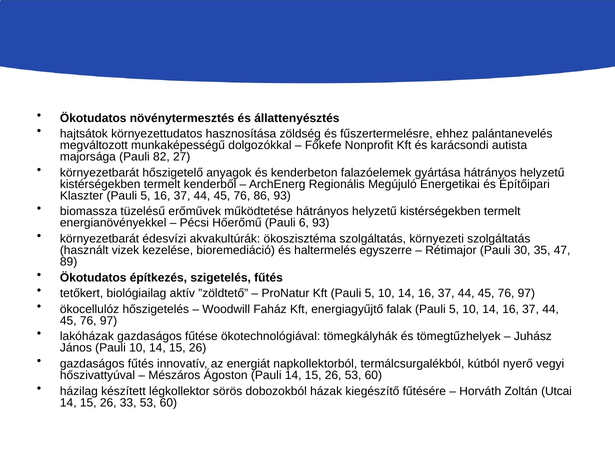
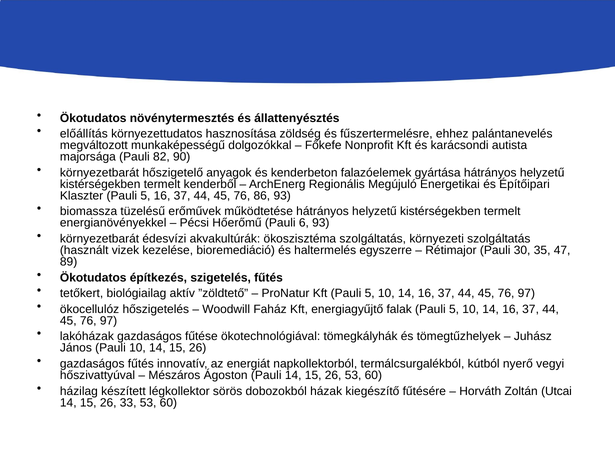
hajtsátok: hajtsátok -> előállítás
27: 27 -> 90
